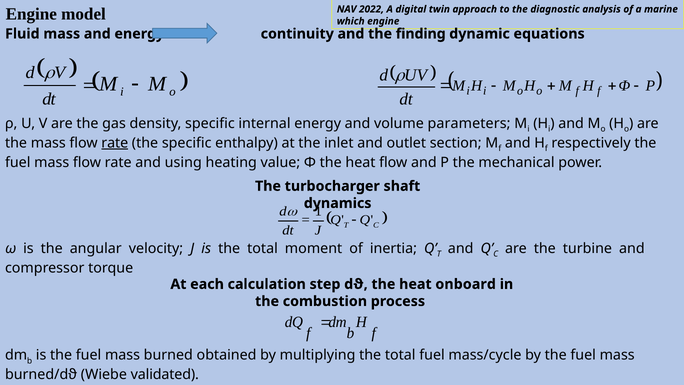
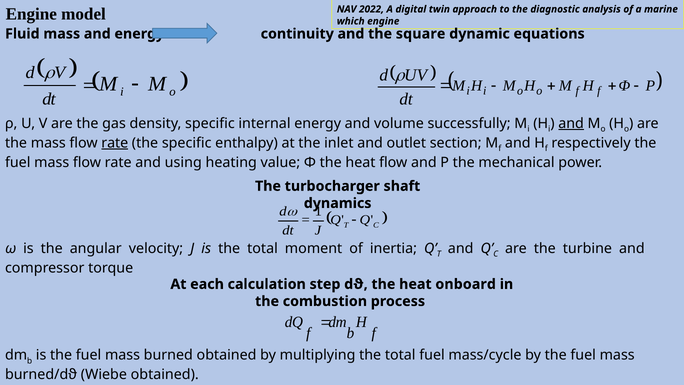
finding: finding -> square
parameters: parameters -> successfully
and at (571, 123) underline: none -> present
Wiebe validated: validated -> obtained
